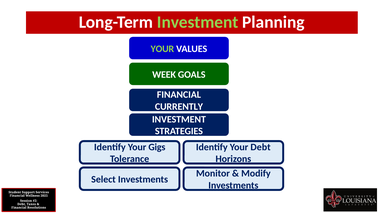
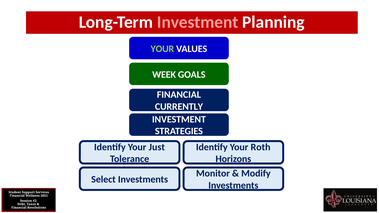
Investment at (198, 22) colour: light green -> pink
Gigs: Gigs -> Just
Your Debt: Debt -> Roth
